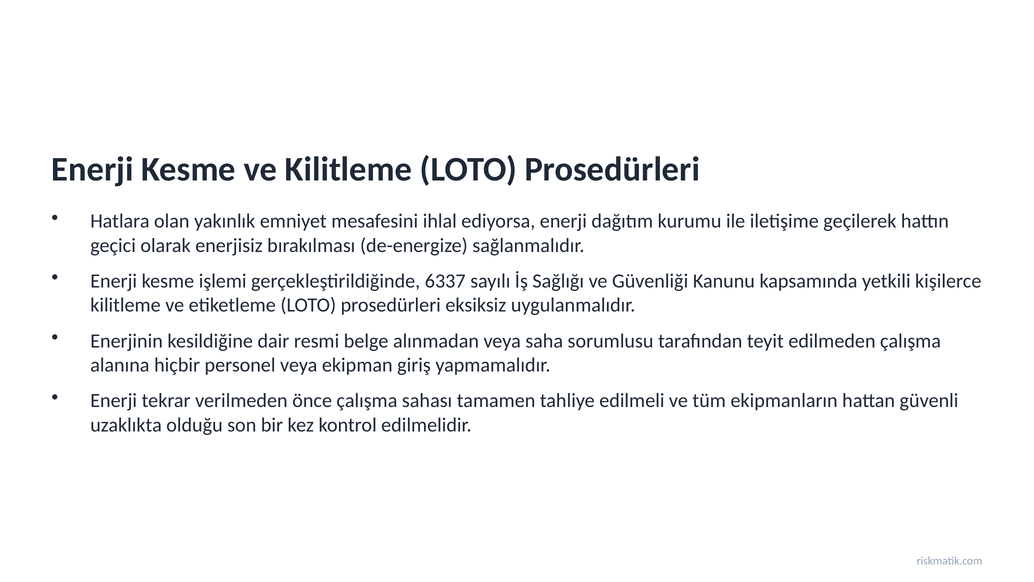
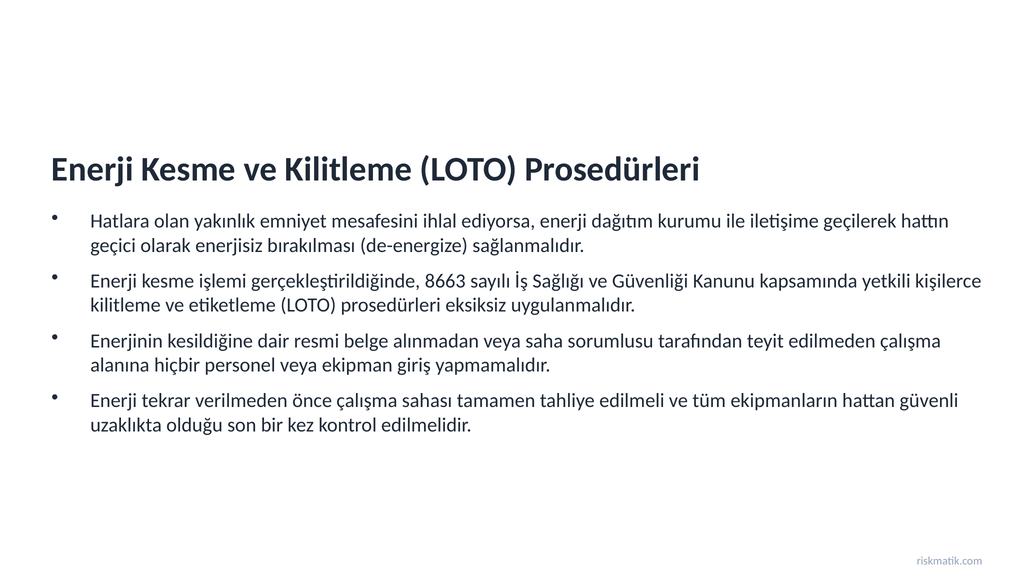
6337: 6337 -> 8663
